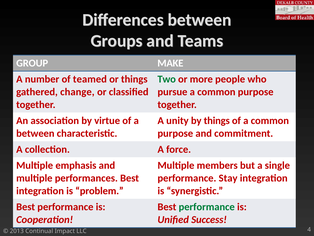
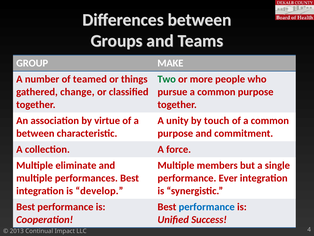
by things: things -> touch
emphasis: emphasis -> eliminate
Stay: Stay -> Ever
problem: problem -> develop
performance at (207, 206) colour: green -> blue
